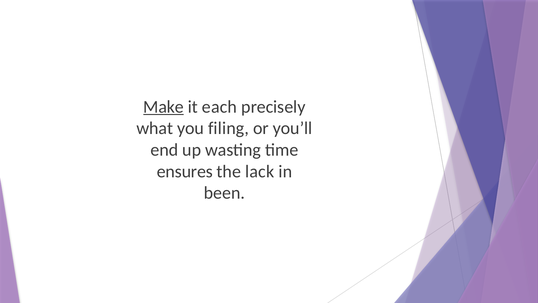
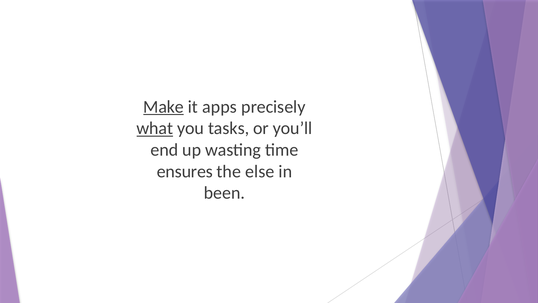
each: each -> apps
what underline: none -> present
filing: filing -> tasks
lack: lack -> else
